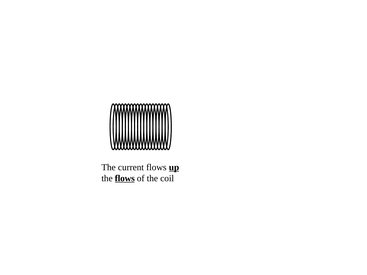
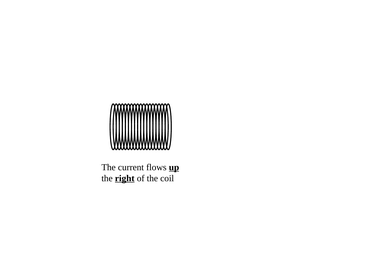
the flows: flows -> right
